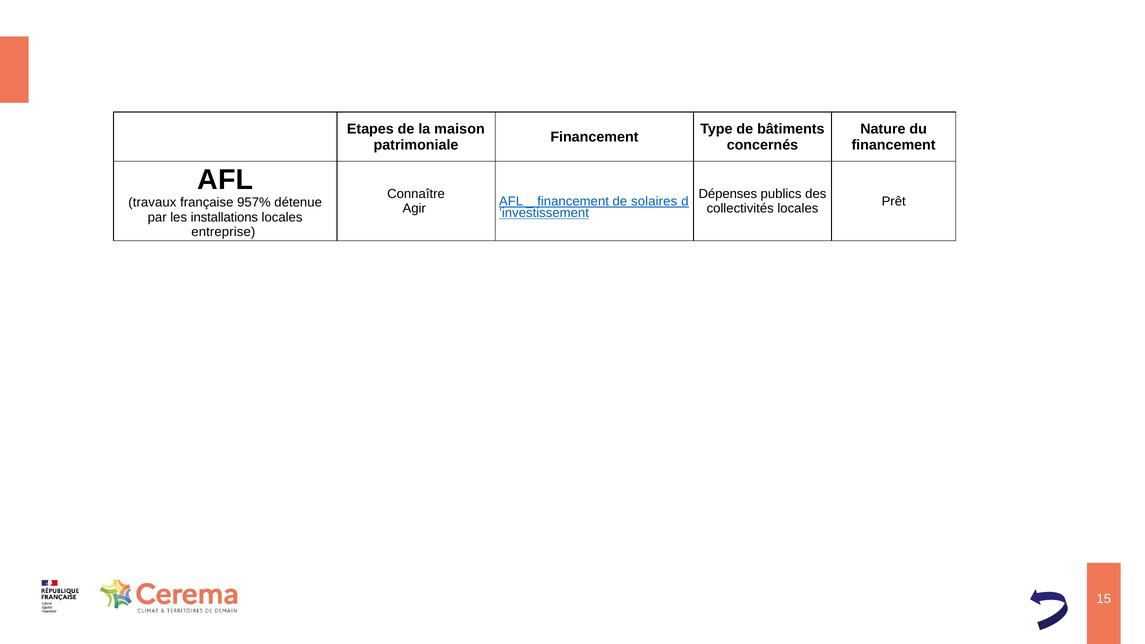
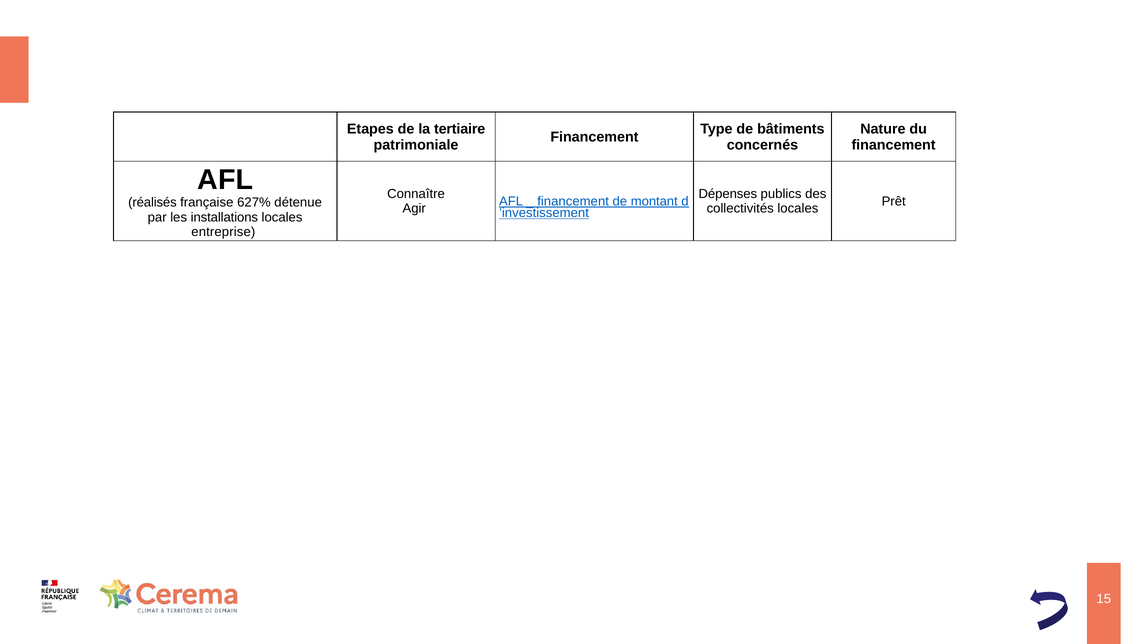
maison: maison -> tertiaire
solaires: solaires -> montant
travaux: travaux -> réalisés
957%: 957% -> 627%
